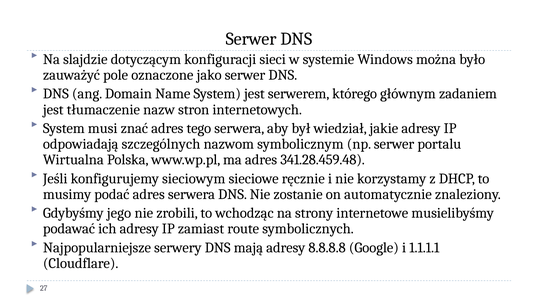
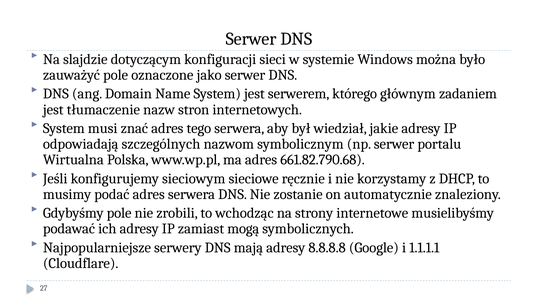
341.28.459.48: 341.28.459.48 -> 661.82.790.68
Gdybyśmy jego: jego -> pole
route: route -> mogą
